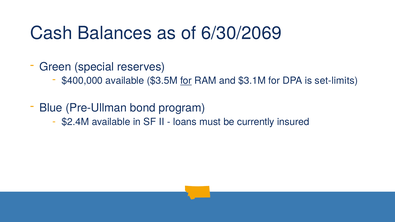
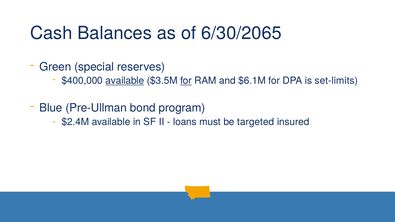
6/30/2069: 6/30/2069 -> 6/30/2065
available at (125, 81) underline: none -> present
$3.1M: $3.1M -> $6.1M
currently: currently -> targeted
